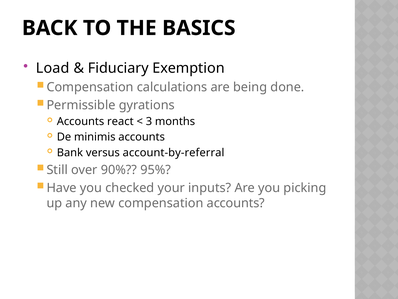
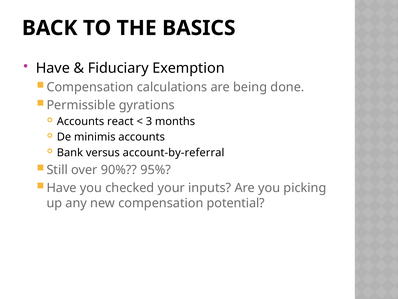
Load at (53, 68): Load -> Have
compensation accounts: accounts -> potential
